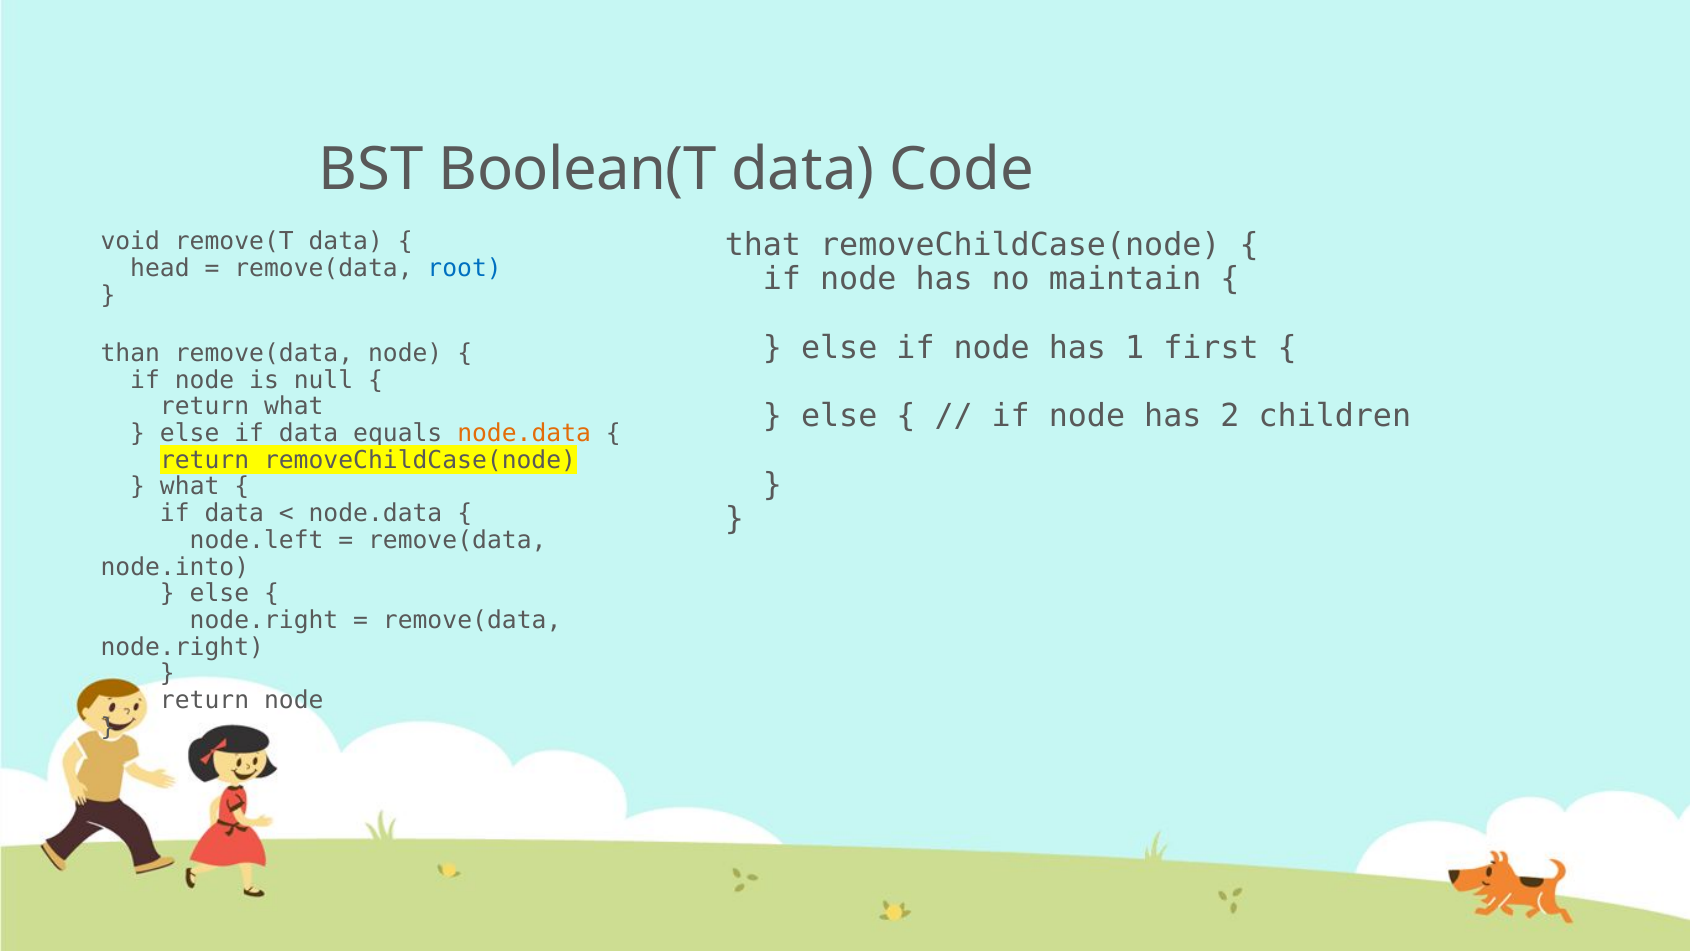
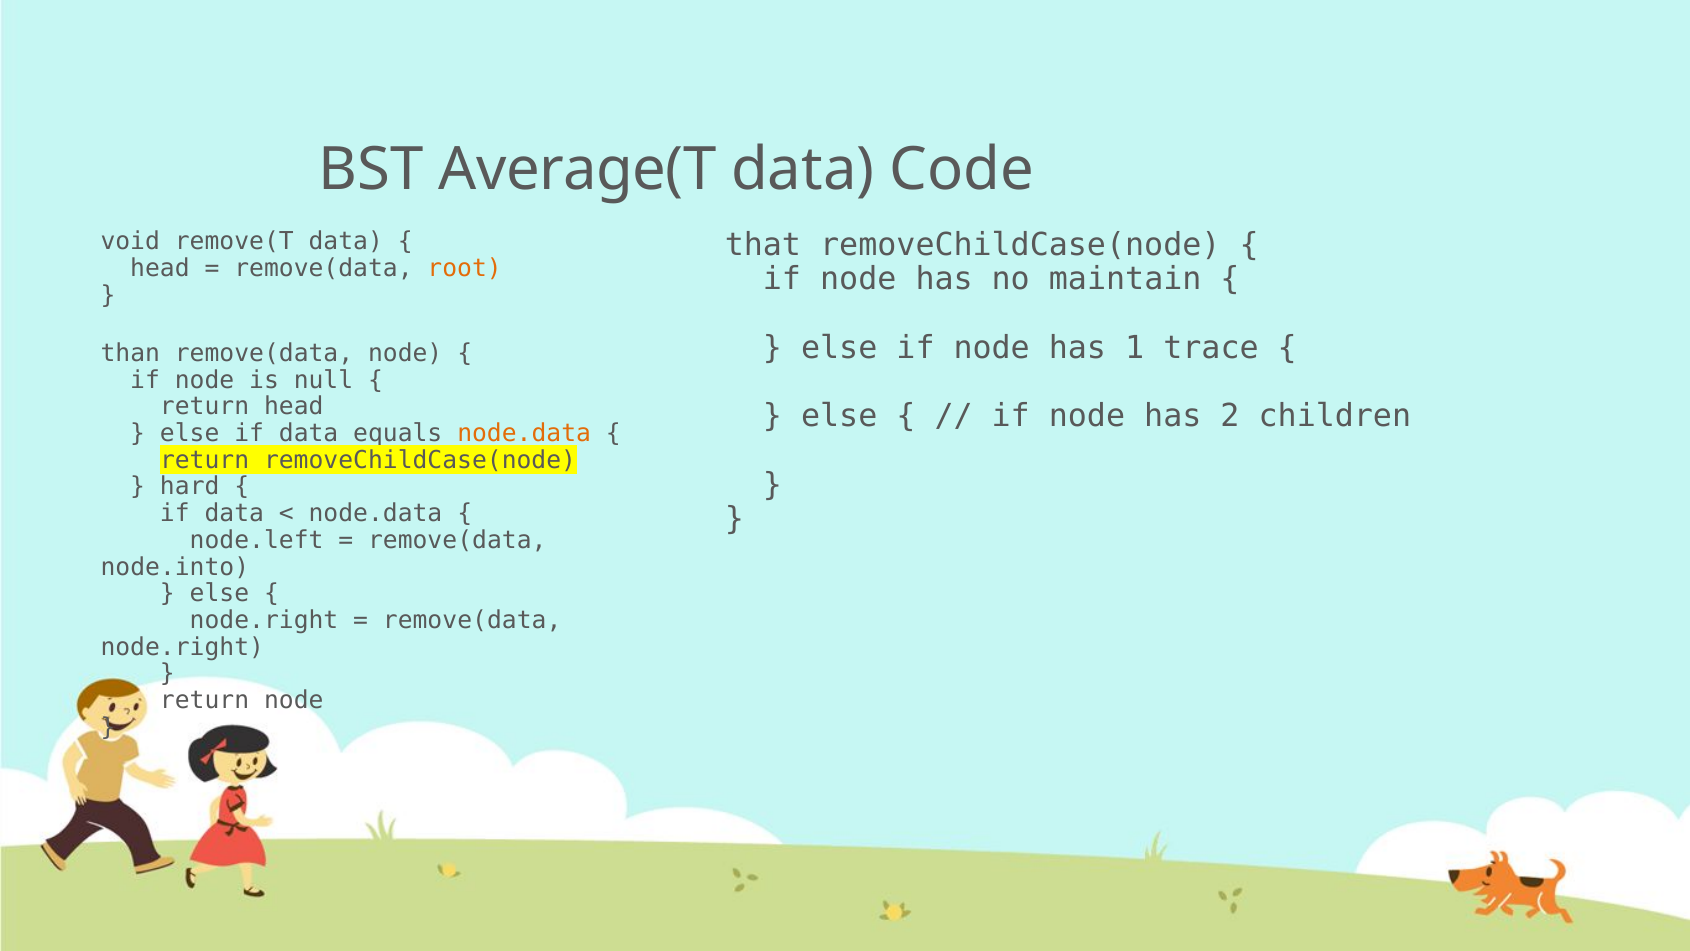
Boolean(T: Boolean(T -> Average(T
root colour: blue -> orange
first: first -> trace
return what: what -> head
what at (190, 487): what -> hard
